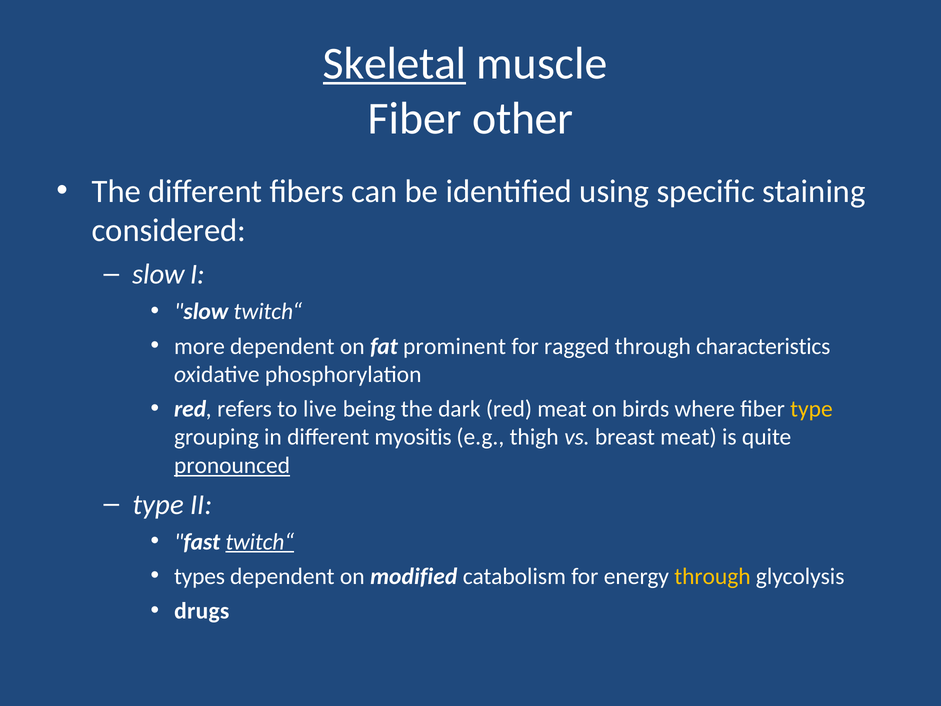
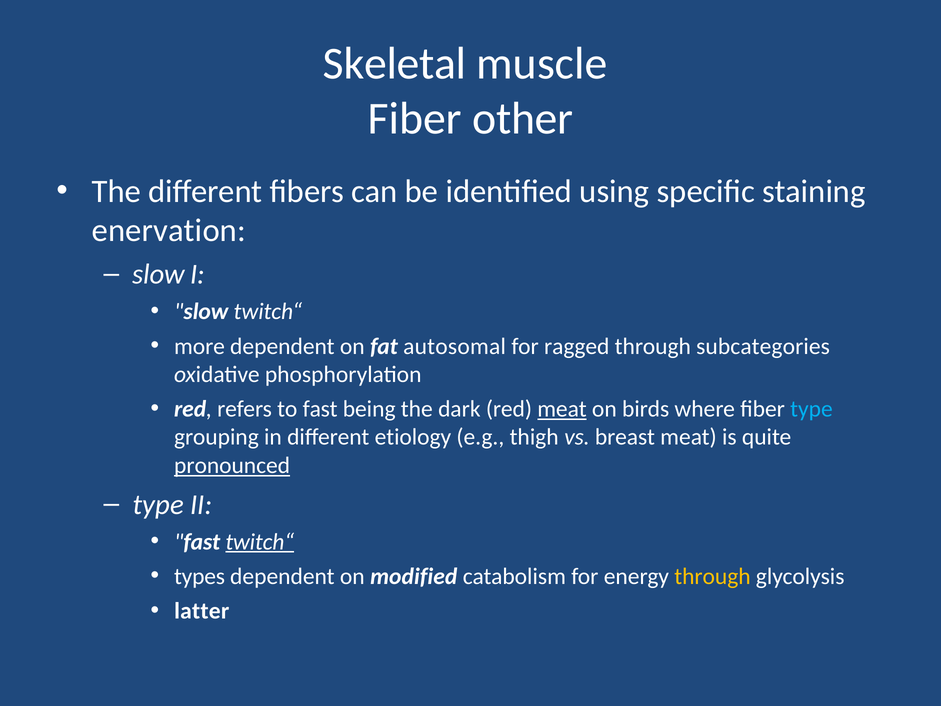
Skeletal underline: present -> none
considered: considered -> enervation
prominent: prominent -> autosomal
characteristics: characteristics -> subcategories
to live: live -> fast
meat at (562, 409) underline: none -> present
type at (812, 409) colour: yellow -> light blue
myositis: myositis -> etiology
drugs: drugs -> latter
